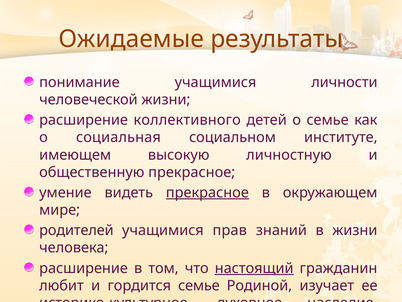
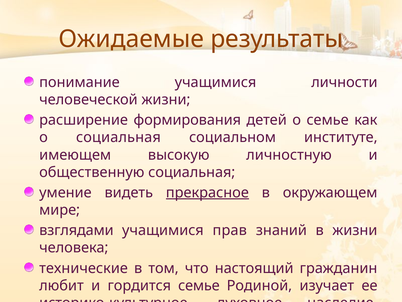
коллективного: коллективного -> формирования
общественную прекрасное: прекрасное -> социальная
родителей: родителей -> взглядами
расширение at (84, 268): расширение -> технические
настоящий underline: present -> none
